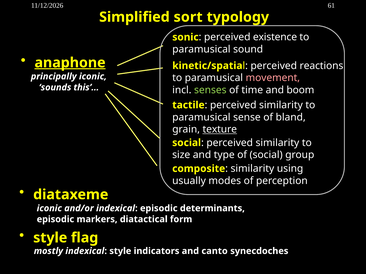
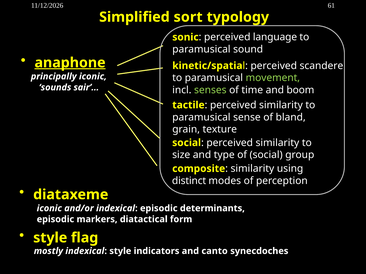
existence: existence -> language
reactions: reactions -> scandere
movement colour: pink -> light green
this’…: this’… -> sair’…
texture underline: present -> none
usually: usually -> distinct
